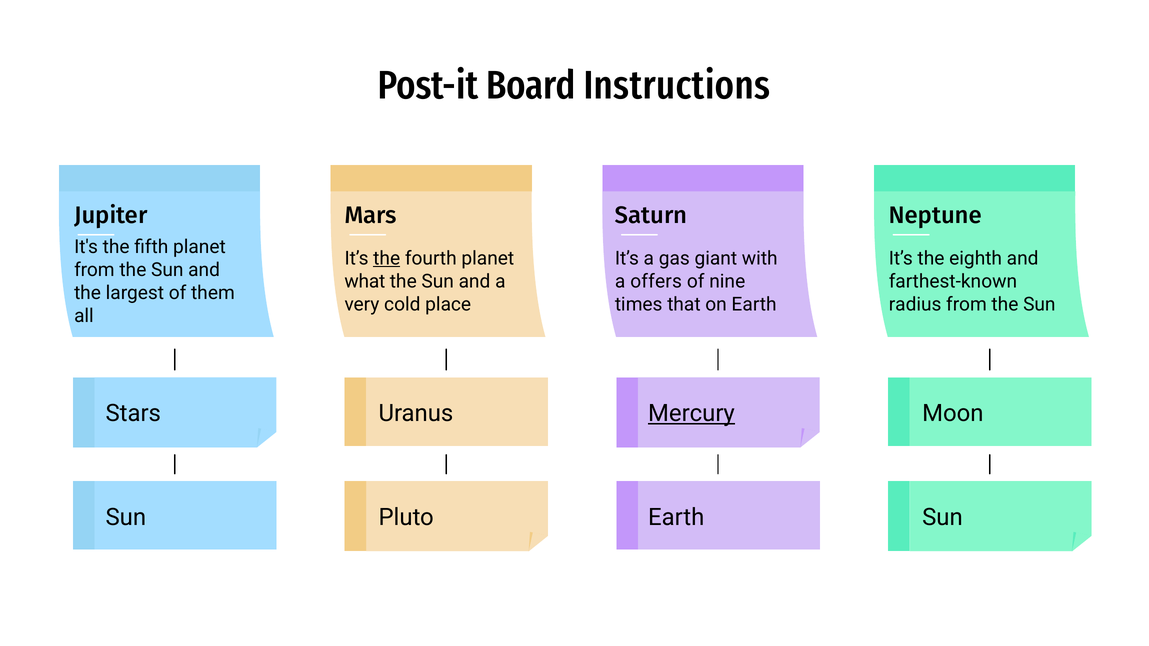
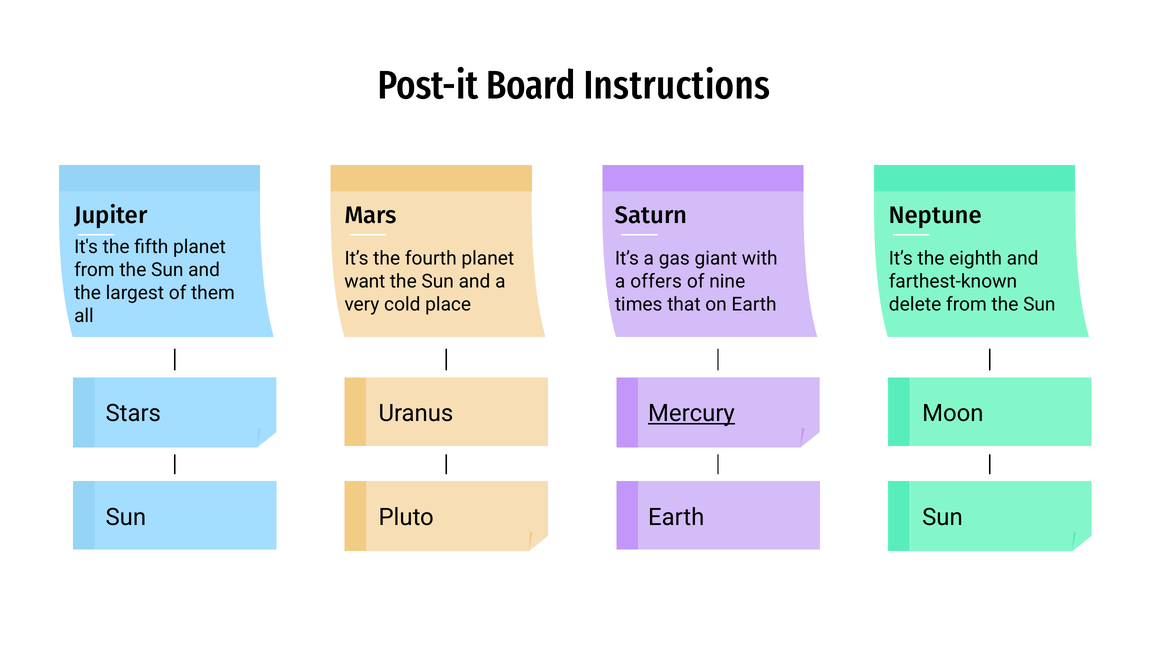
the at (387, 258) underline: present -> none
what: what -> want
radius: radius -> delete
